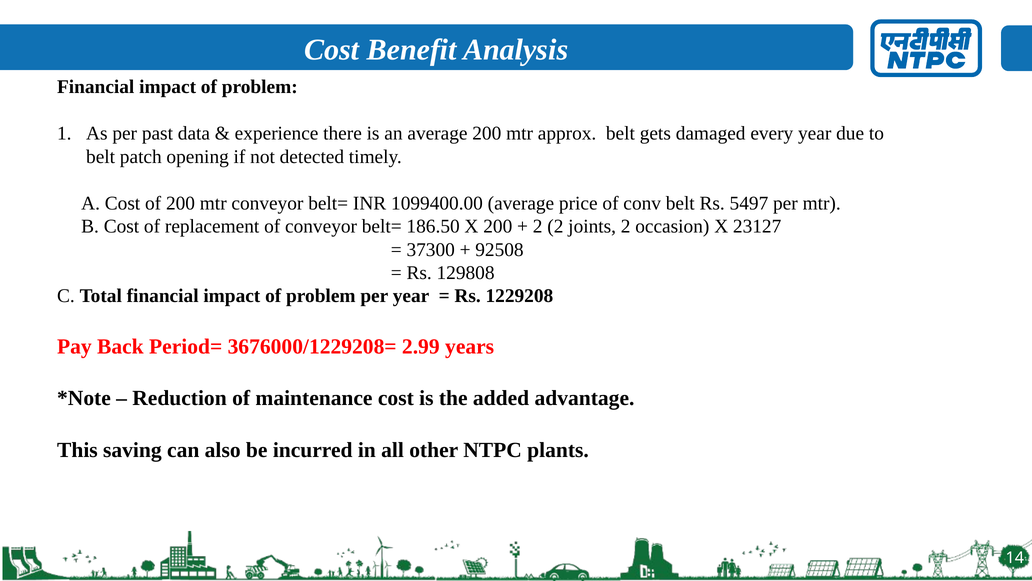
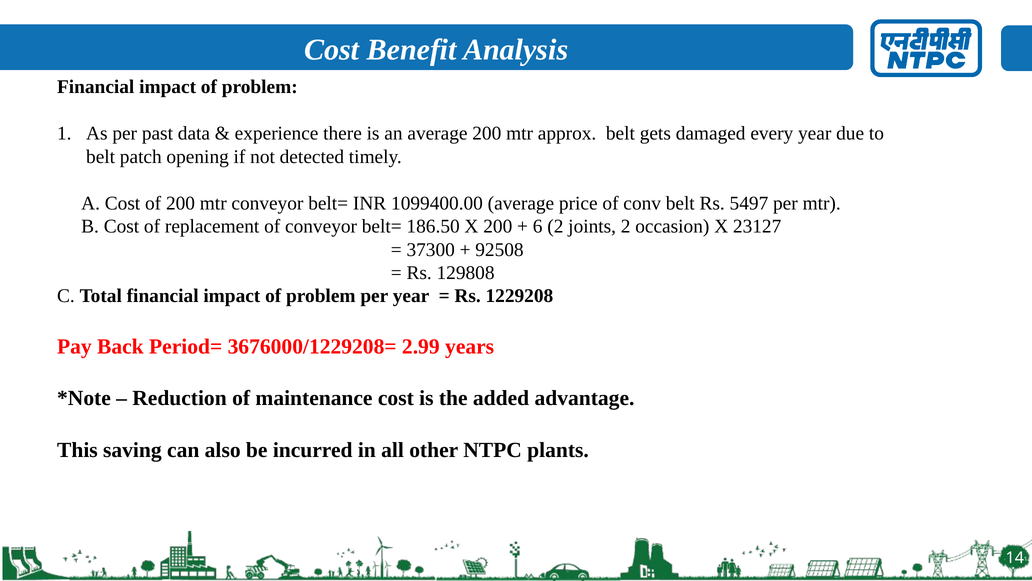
2 at (538, 226): 2 -> 6
